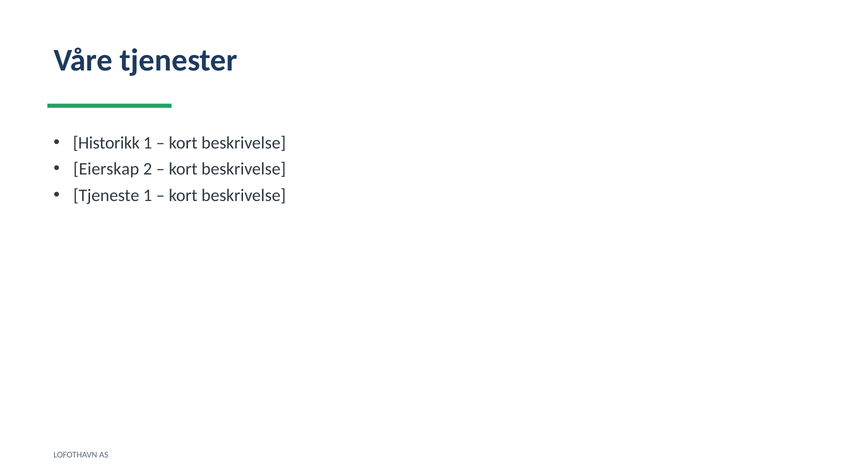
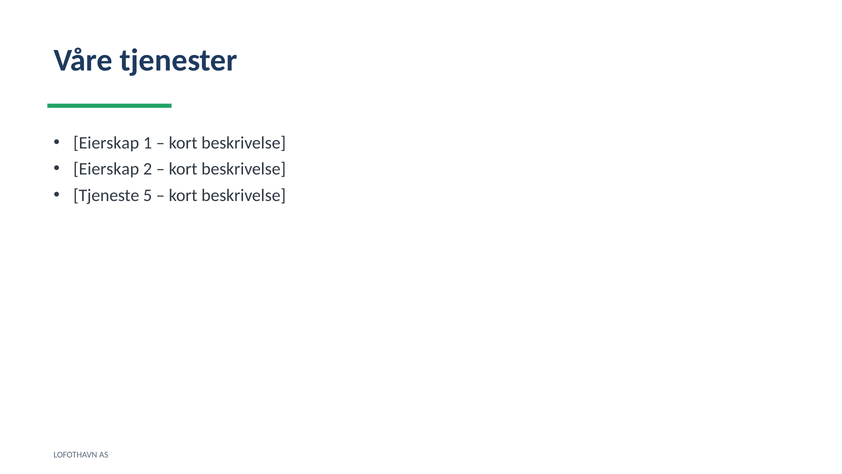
Historikk at (106, 143): Historikk -> Eierskap
Tjeneste 1: 1 -> 5
